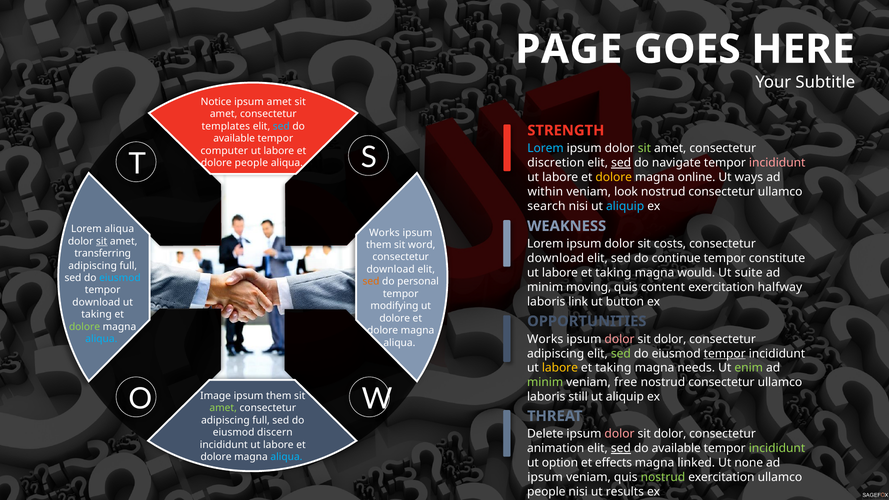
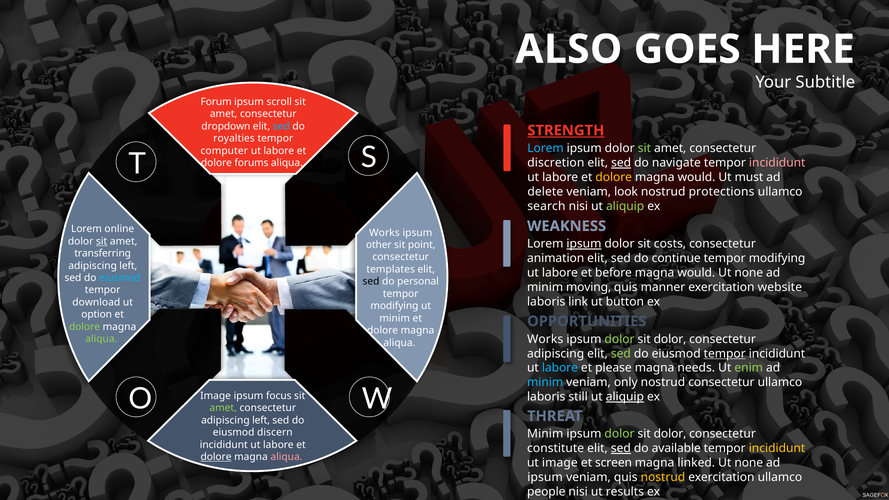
PAGE: PAGE -> ALSO
Notice: Notice -> Forum
ipsum amet: amet -> scroll
templates: templates -> dropdown
STRENGTH underline: none -> present
available at (234, 138): available -> royalties
dolore people: people -> forums
online at (697, 177): online -> would
ways: ways -> must
within: within -> delete
consectetur at (722, 192): consectetur -> protections
aliquip at (625, 206) colour: light blue -> light green
Lorem aliqua: aliqua -> online
ipsum at (584, 244) underline: none -> present
them at (379, 245): them -> other
word: word -> point
download at (556, 258): download -> animation
constitute at (777, 258): constitute -> modifying
full at (128, 266): full -> left
download at (391, 269): download -> templates
taking at (613, 273): taking -> before
suite at (749, 273): suite -> none
sed at (371, 282) colour: orange -> black
content: content -> manner
halfway: halfway -> website
taking at (97, 315): taking -> option
dolore at (395, 318): dolore -> minim
dolor at (619, 339) colour: pink -> light green
aliqua at (101, 339) colour: light blue -> light green
labore at (560, 368) colour: yellow -> light blue
taking at (613, 368): taking -> please
minim at (545, 382) colour: light green -> light blue
free: free -> only
them at (279, 396): them -> focus
aliquip at (625, 397) underline: none -> present
full at (261, 420): full -> left
Delete at (545, 434): Delete -> Minim
dolor at (619, 434) colour: pink -> light green
animation: animation -> constitute
incididunt at (777, 448) colour: light green -> yellow
dolore at (216, 457) underline: none -> present
aliqua at (286, 457) colour: light blue -> pink
ut option: option -> image
effects: effects -> screen
nostrud at (663, 477) colour: light green -> yellow
